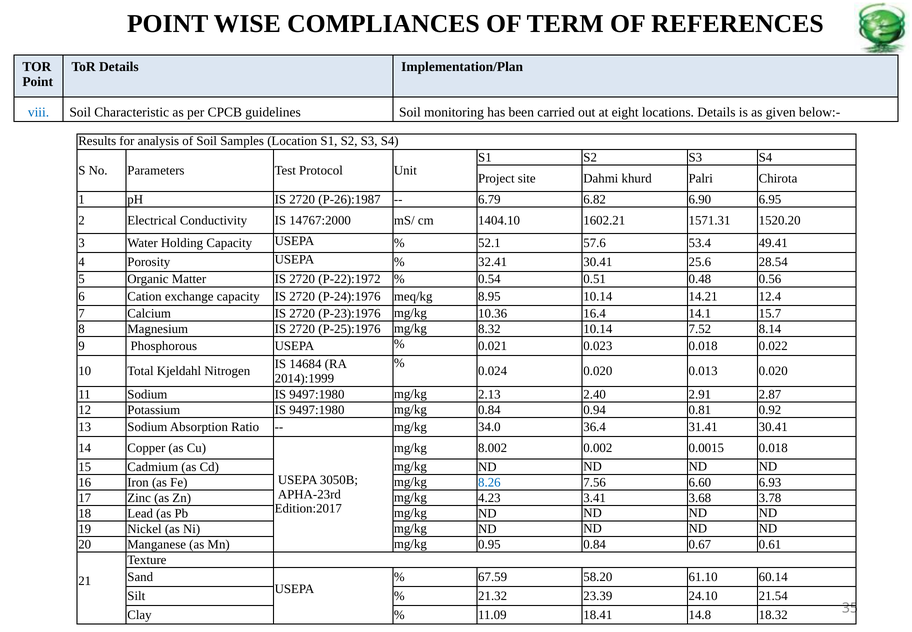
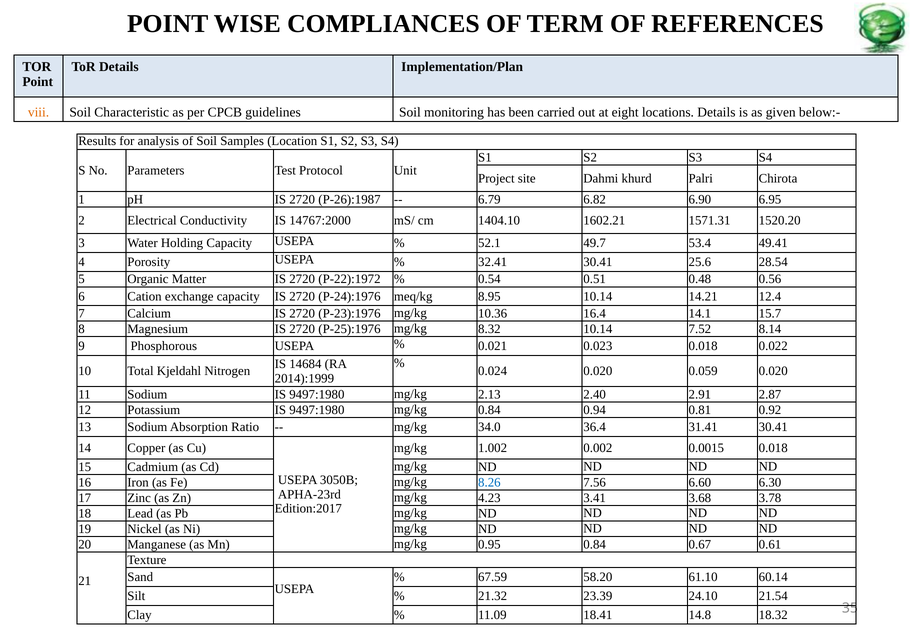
viii colour: blue -> orange
57.6: 57.6 -> 49.7
0.013: 0.013 -> 0.059
8.002: 8.002 -> 1.002
6.93: 6.93 -> 6.30
